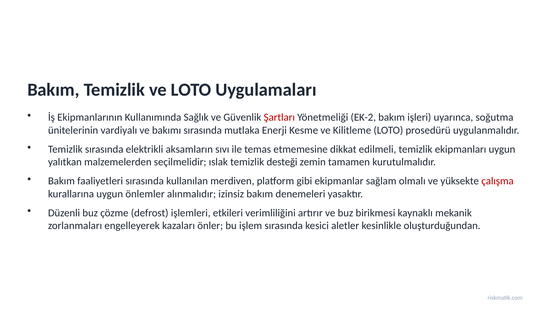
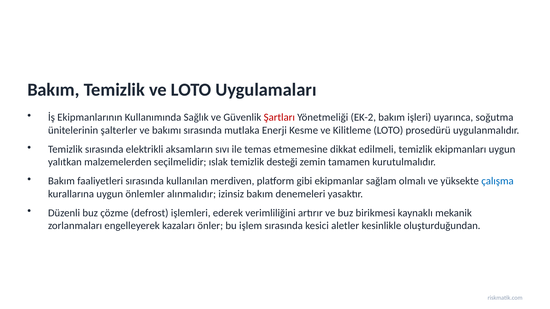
vardiyalı: vardiyalı -> şalterler
çalışma colour: red -> blue
etkileri: etkileri -> ederek
